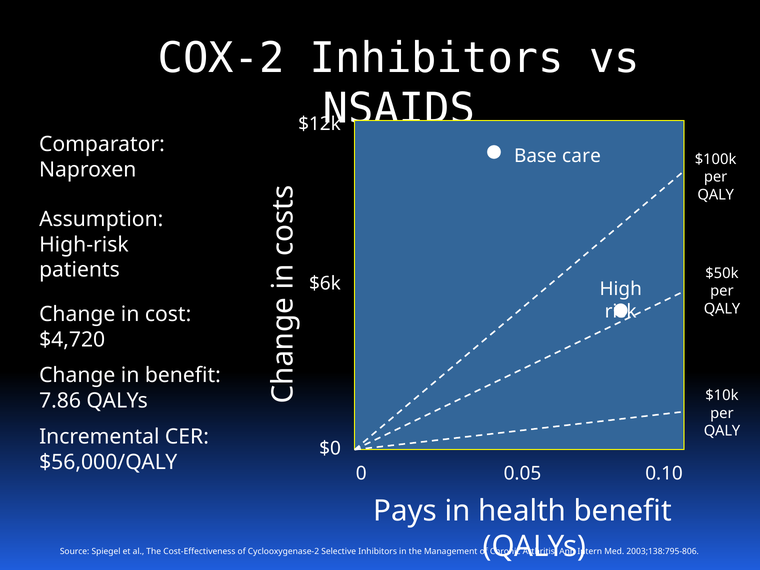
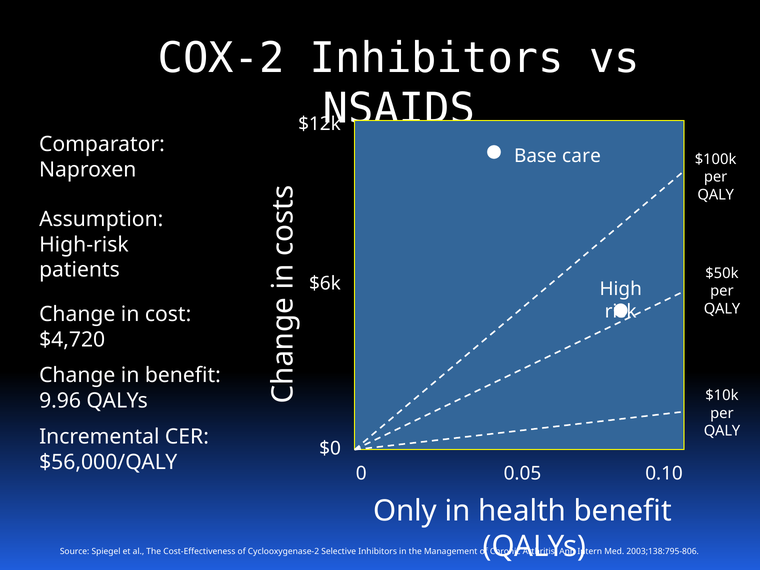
7.86: 7.86 -> 9.96
Pays: Pays -> Only
